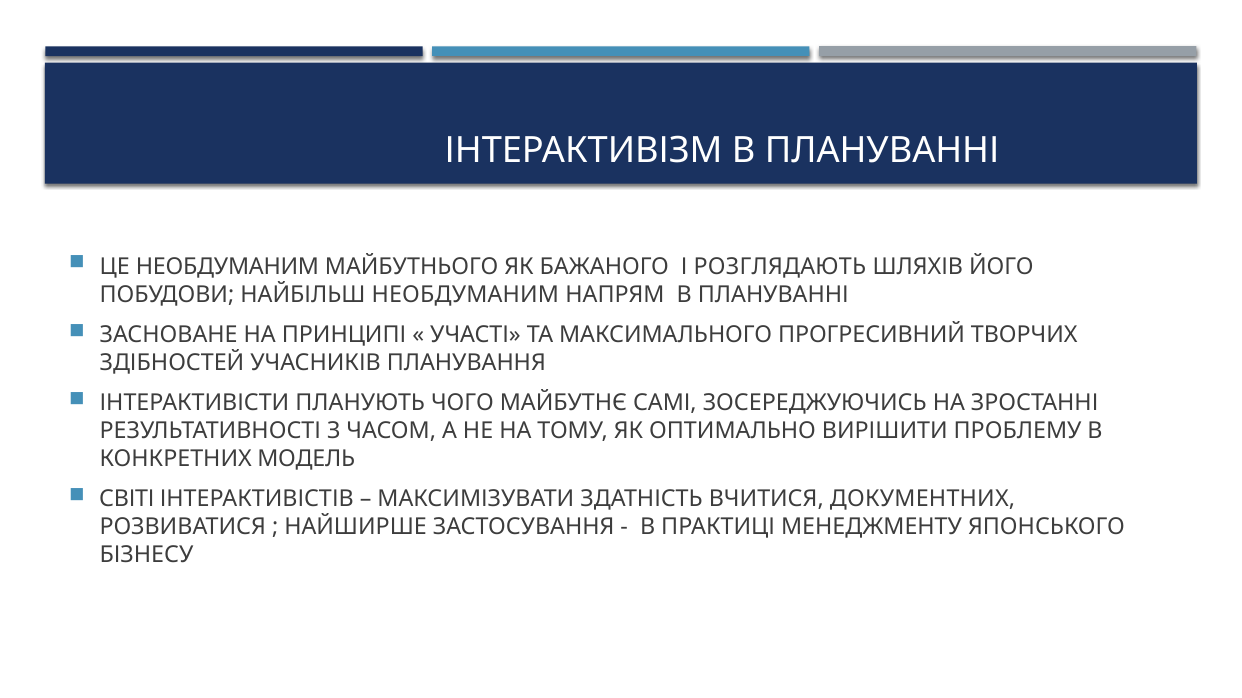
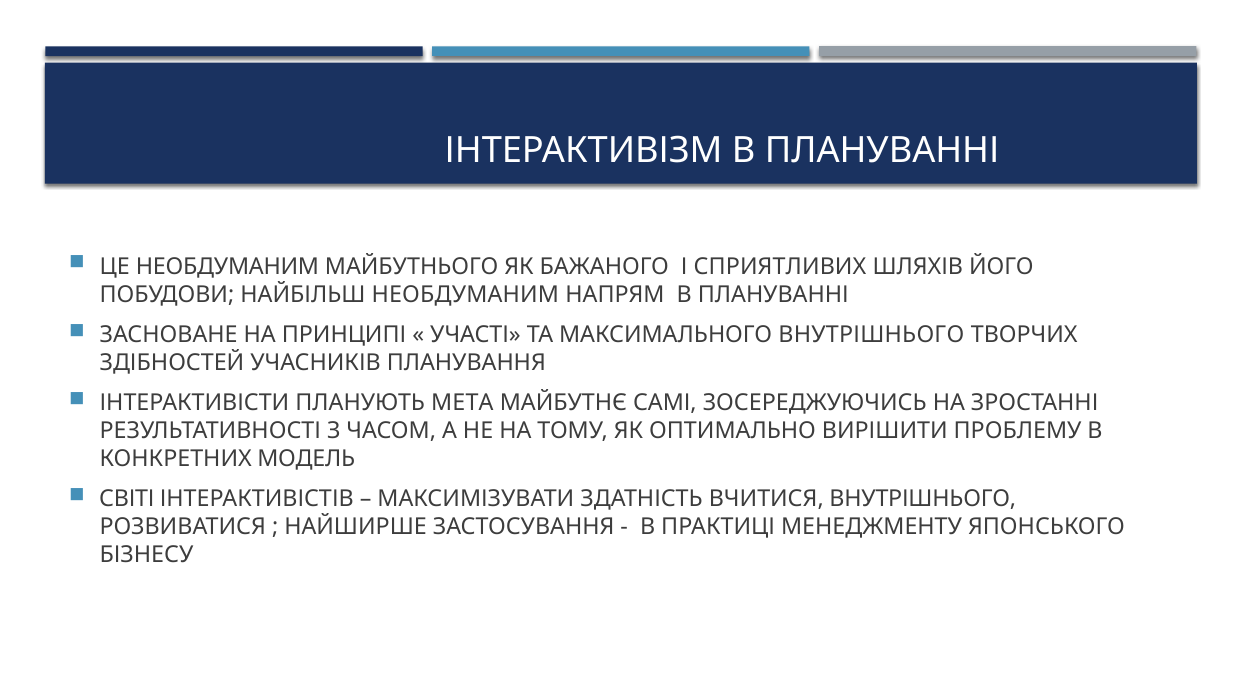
РОЗГЛЯДАЮТЬ: РОЗГЛЯДАЮТЬ -> СПРИЯТЛИВИХ
МАКСИМАЛЬНОГО ПРОГРЕСИВНИЙ: ПРОГРЕСИВНИЙ -> ВНУТРІШНЬОГО
ЧОГО: ЧОГО -> МЕТА
ВЧИТИСЯ ДОКУМЕНТНИХ: ДОКУМЕНТНИХ -> ВНУТРІШНЬОГО
